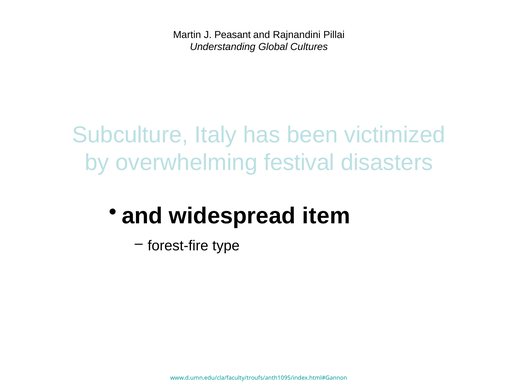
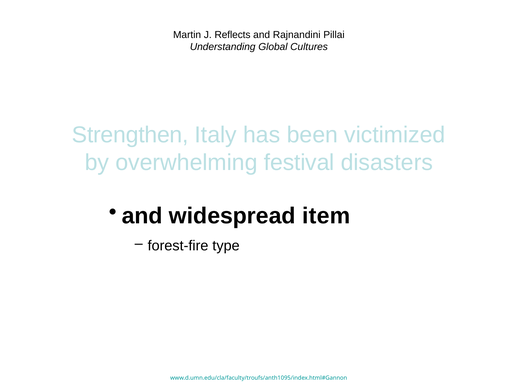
Peasant: Peasant -> Reflects
Subculture: Subculture -> Strengthen
